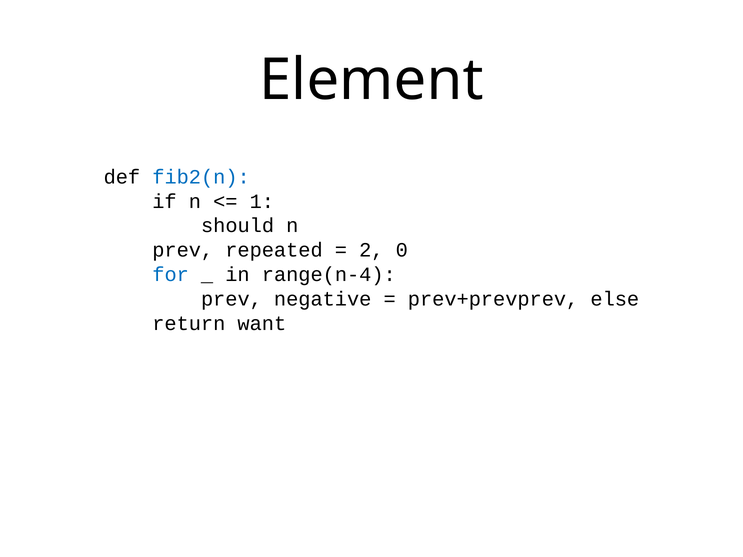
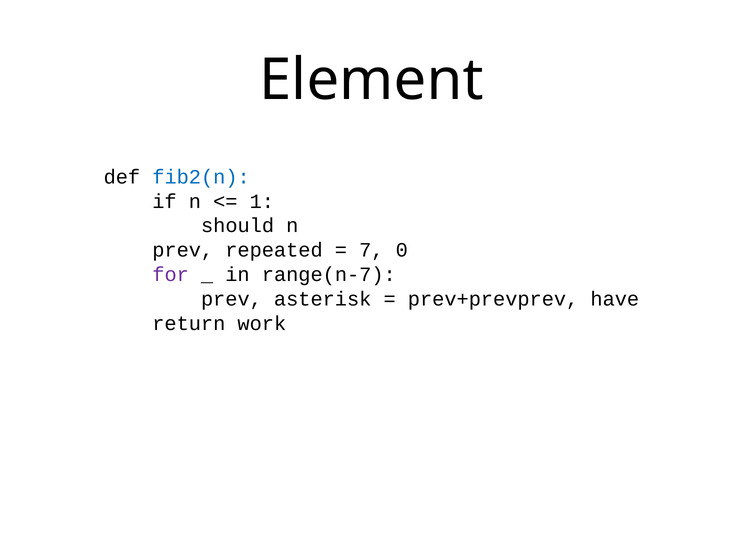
2: 2 -> 7
for colour: blue -> purple
range(n-4: range(n-4 -> range(n-7
negative: negative -> asterisk
else: else -> have
want: want -> work
